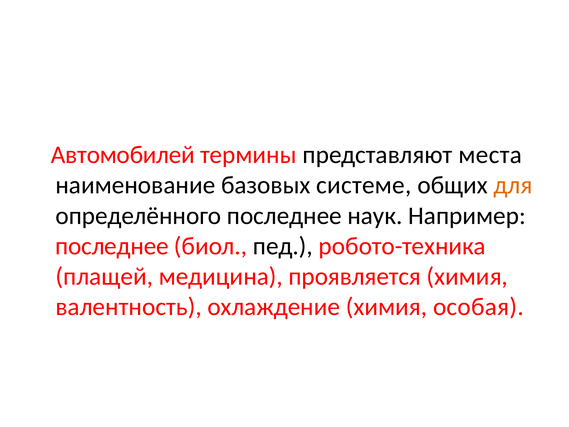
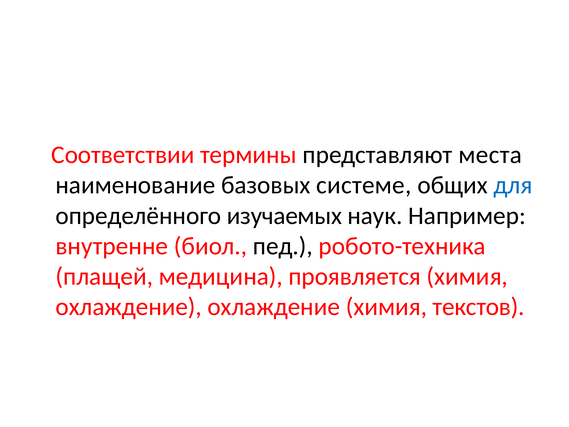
Автомобилей: Автомобилей -> Соответствии
для colour: orange -> blue
определённого последнее: последнее -> изучаемых
последнее at (112, 246): последнее -> внутренне
валентность at (129, 307): валентность -> охлаждение
особая: особая -> текстов
